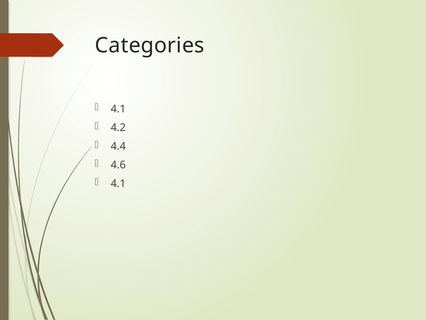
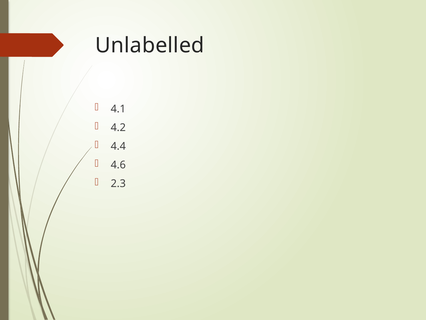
Categories: Categories -> Unlabelled
4.1 at (118, 183): 4.1 -> 2.3
